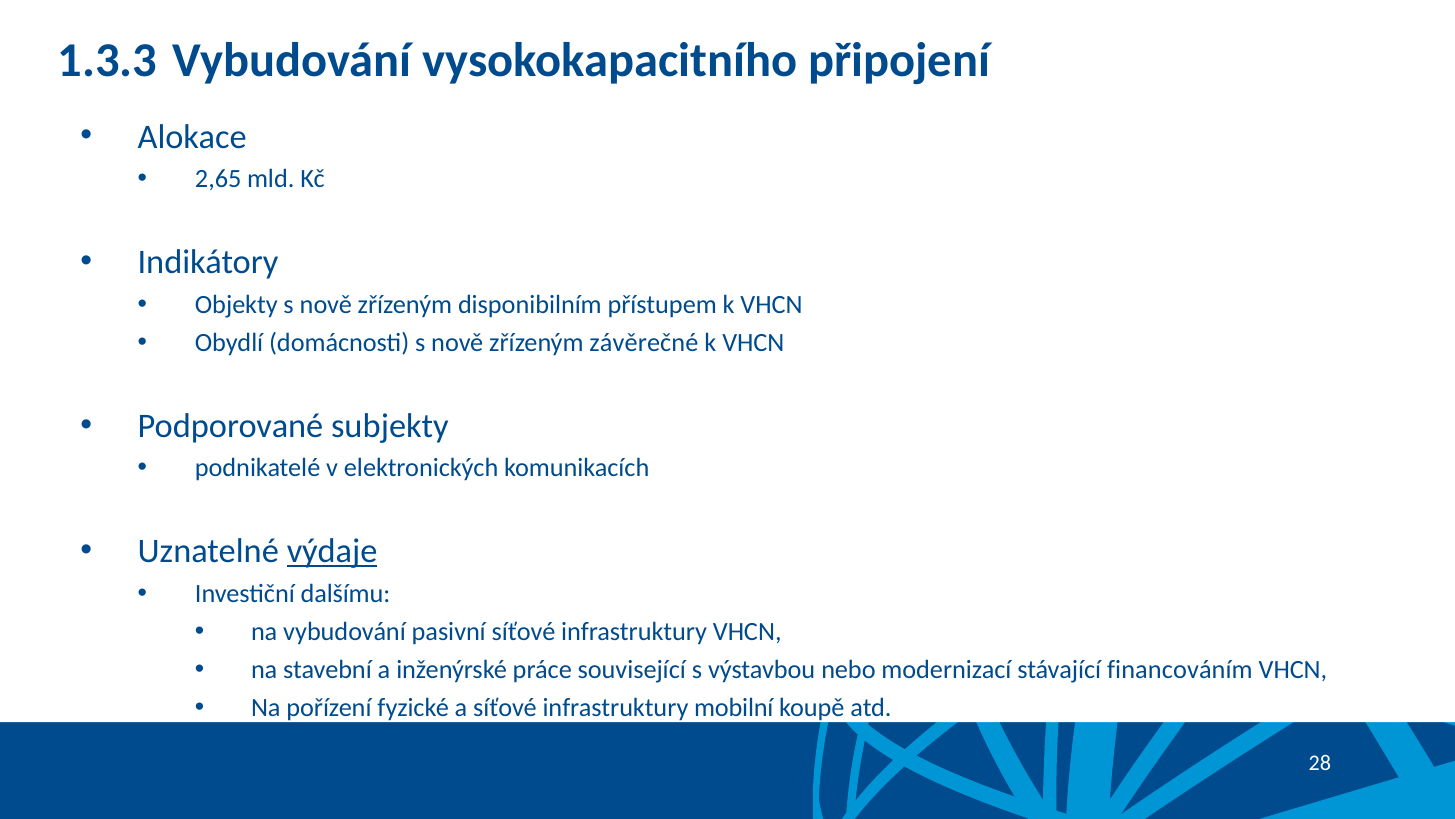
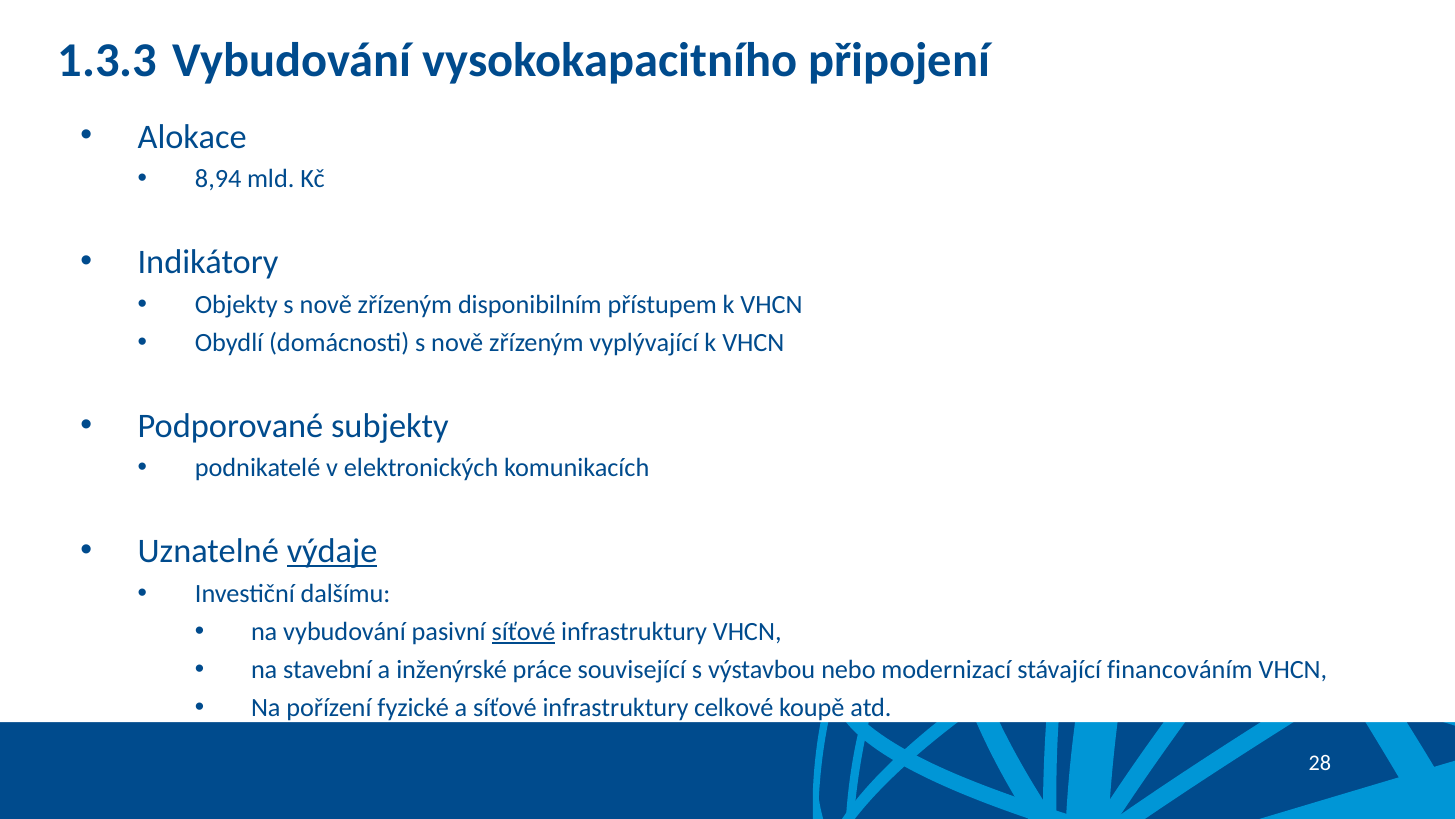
2,65: 2,65 -> 8,94
závěrečné: závěrečné -> vyplývající
síťové at (524, 631) underline: none -> present
mobilní: mobilní -> celkové
